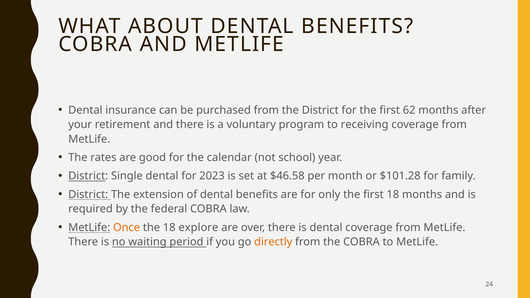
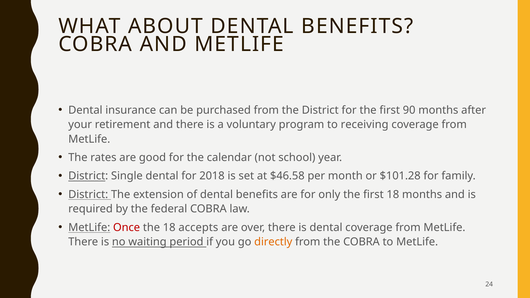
62: 62 -> 90
2023: 2023 -> 2018
Once colour: orange -> red
explore: explore -> accepts
